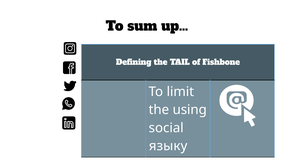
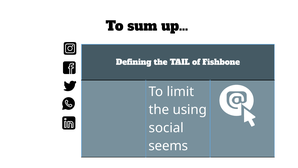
языку: языку -> seems
